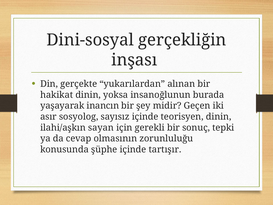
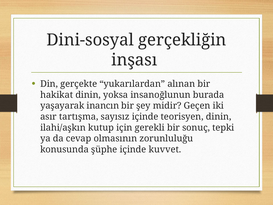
sosyolog: sosyolog -> tartışma
sayan: sayan -> kutup
tartışır: tartışır -> kuvvet
